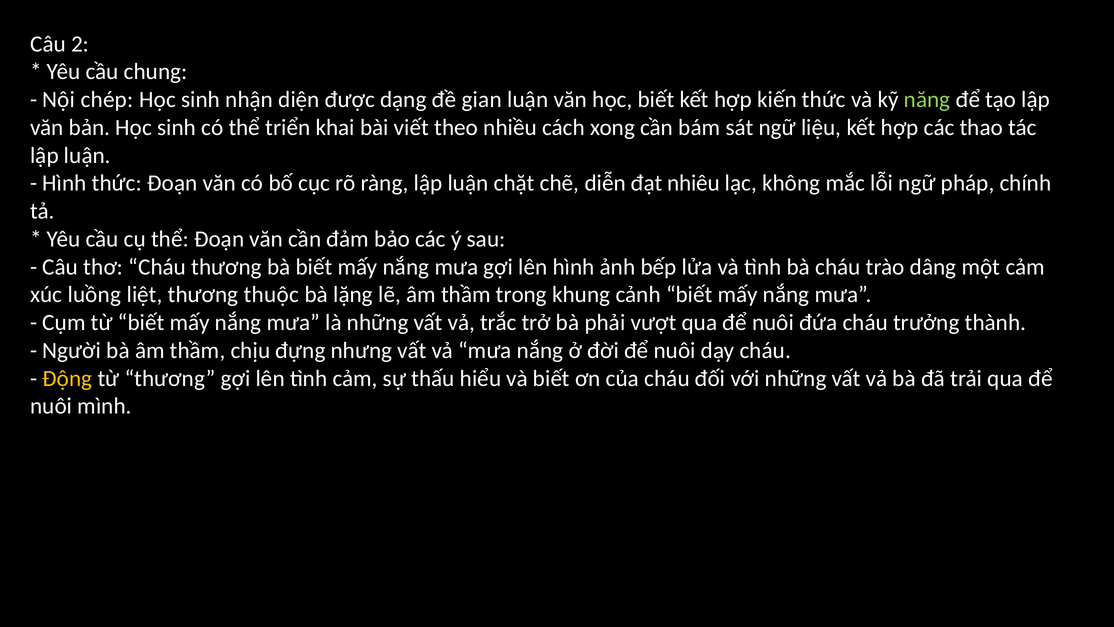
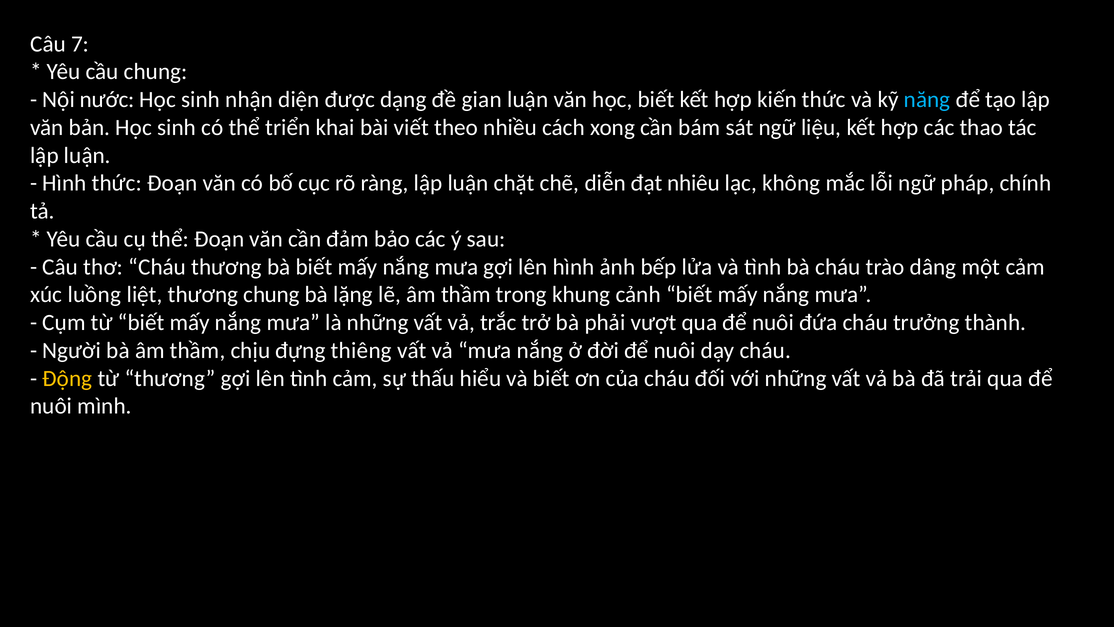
2: 2 -> 7
chép: chép -> nước
năng colour: light green -> light blue
thương thuộc: thuộc -> chung
nhưng: nhưng -> thiêng
